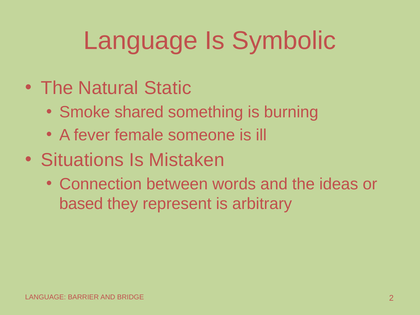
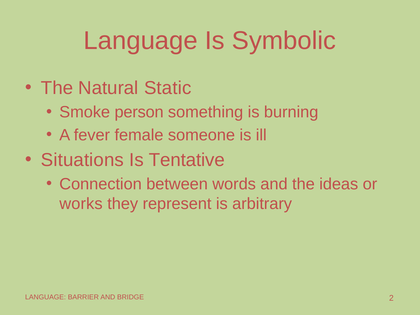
shared: shared -> person
Mistaken: Mistaken -> Tentative
based: based -> works
